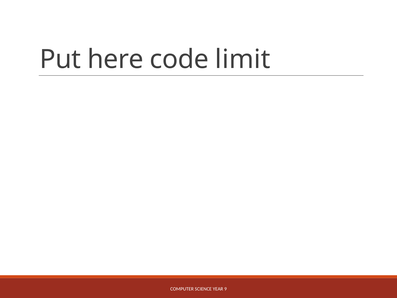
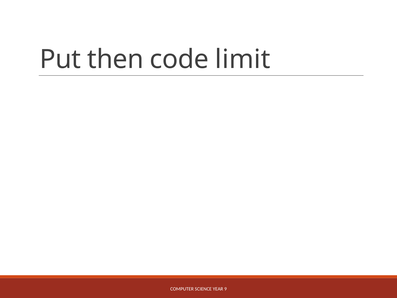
here: here -> then
